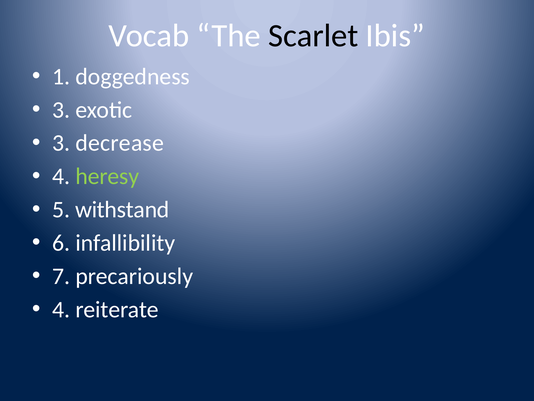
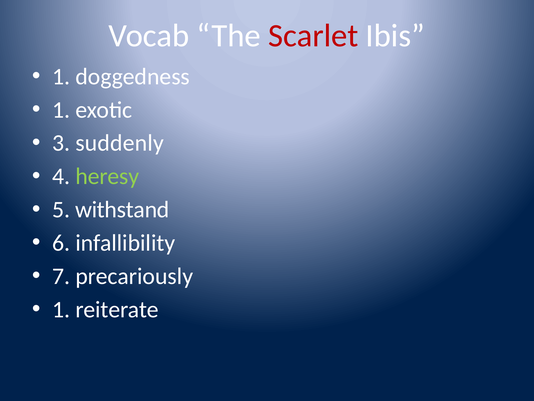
Scarlet colour: black -> red
3 at (61, 110): 3 -> 1
decrease: decrease -> suddenly
4 at (61, 309): 4 -> 1
